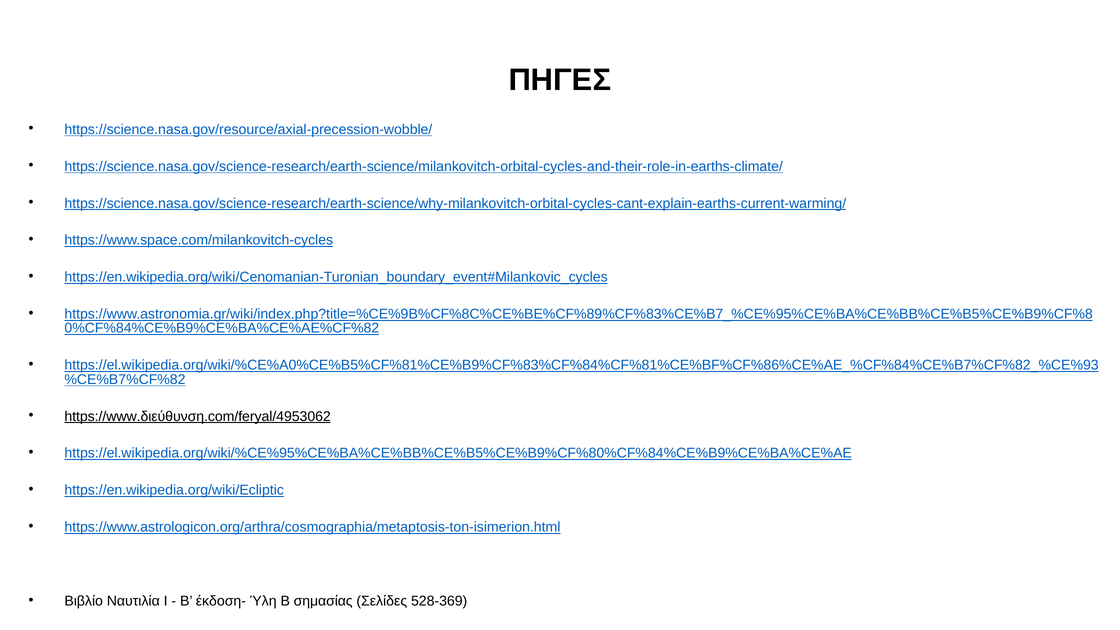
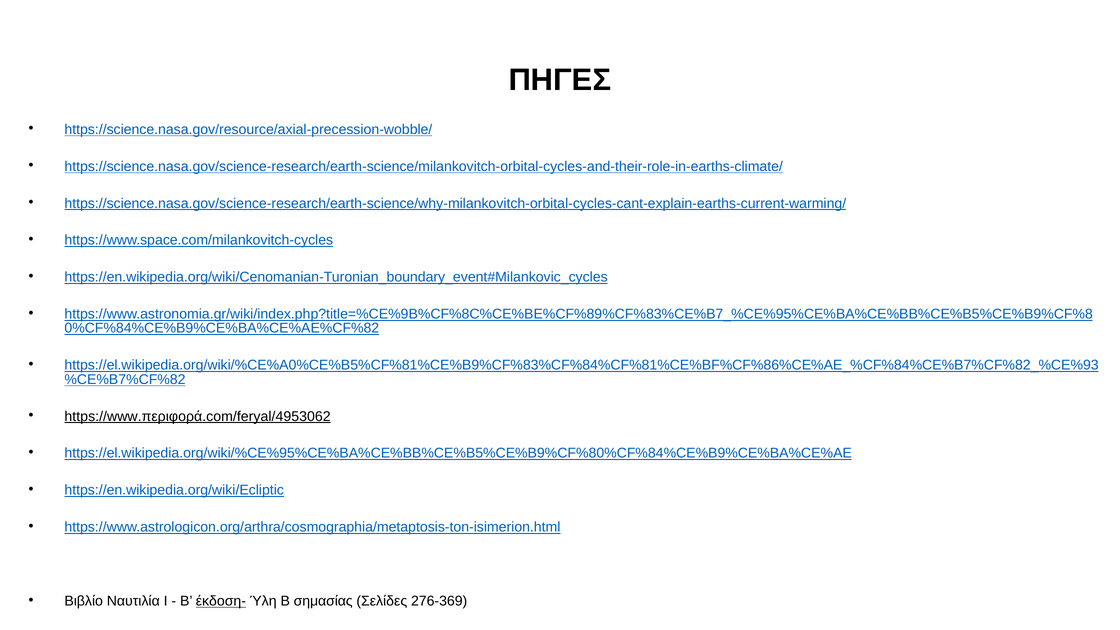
https://www.διεύθυνση.com/feryal/4953062: https://www.διεύθυνση.com/feryal/4953062 -> https://www.περιφορά.com/feryal/4953062
έκδοση- underline: none -> present
528-369: 528-369 -> 276-369
